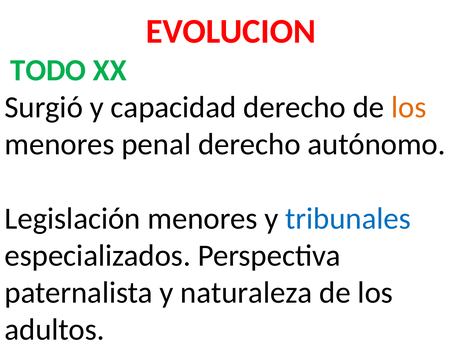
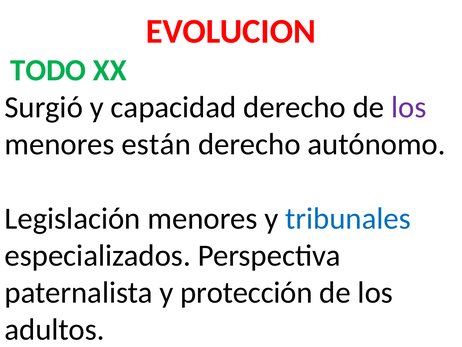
los at (409, 107) colour: orange -> purple
penal: penal -> están
naturaleza: naturaleza -> protección
